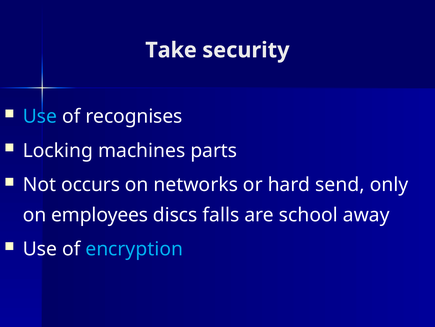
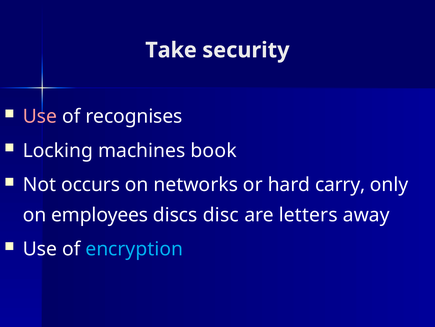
Use at (40, 116) colour: light blue -> pink
parts: parts -> book
send: send -> carry
falls: falls -> disc
school: school -> letters
